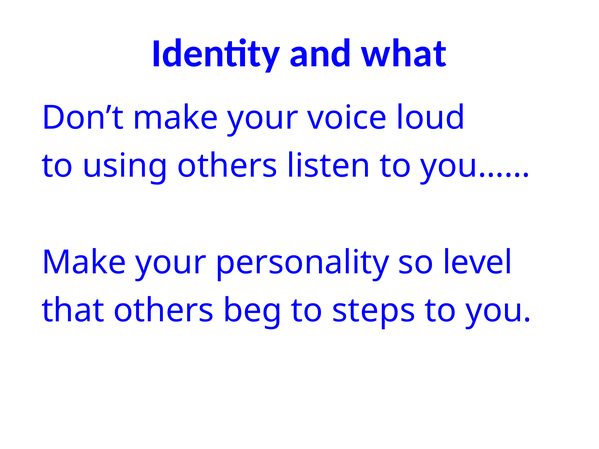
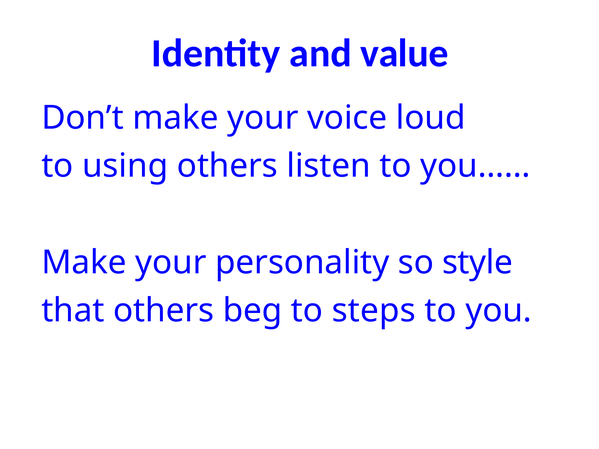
what: what -> value
level: level -> style
